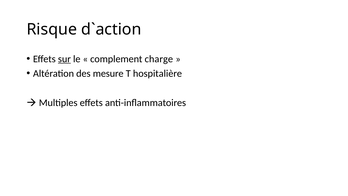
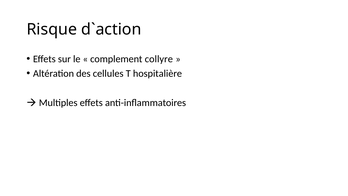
sur underline: present -> none
charge: charge -> collyre
mesure: mesure -> cellules
